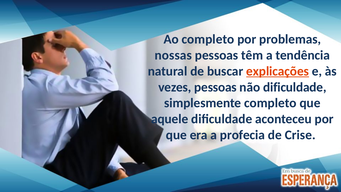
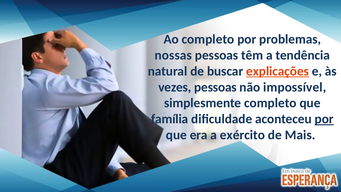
não dificuldade: dificuldade -> impossível
aquele: aquele -> família
por at (324, 119) underline: none -> present
profecia: profecia -> exército
Crise: Crise -> Mais
